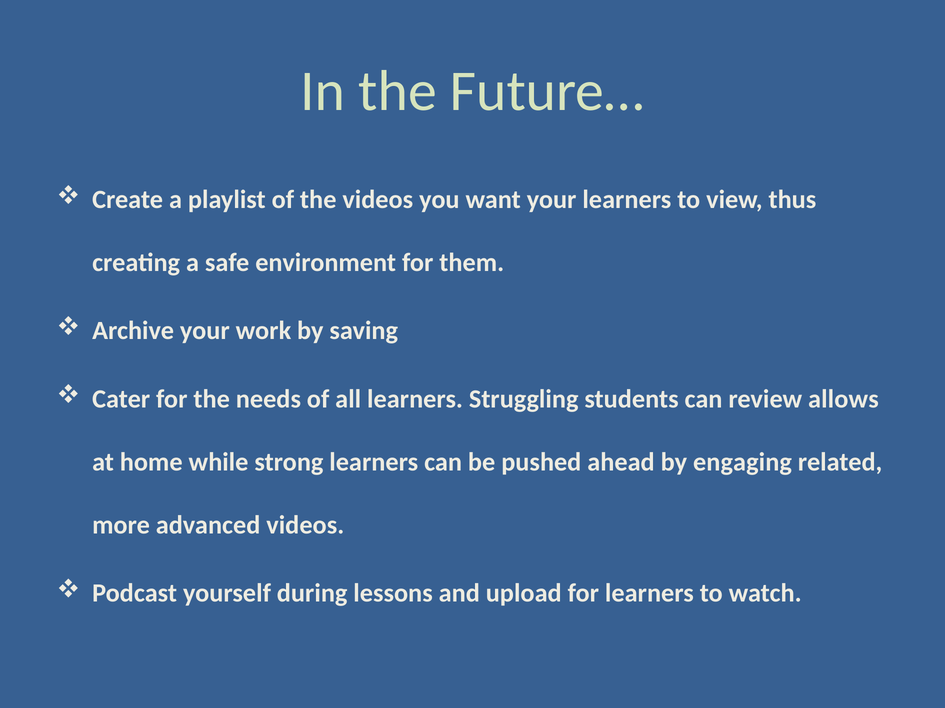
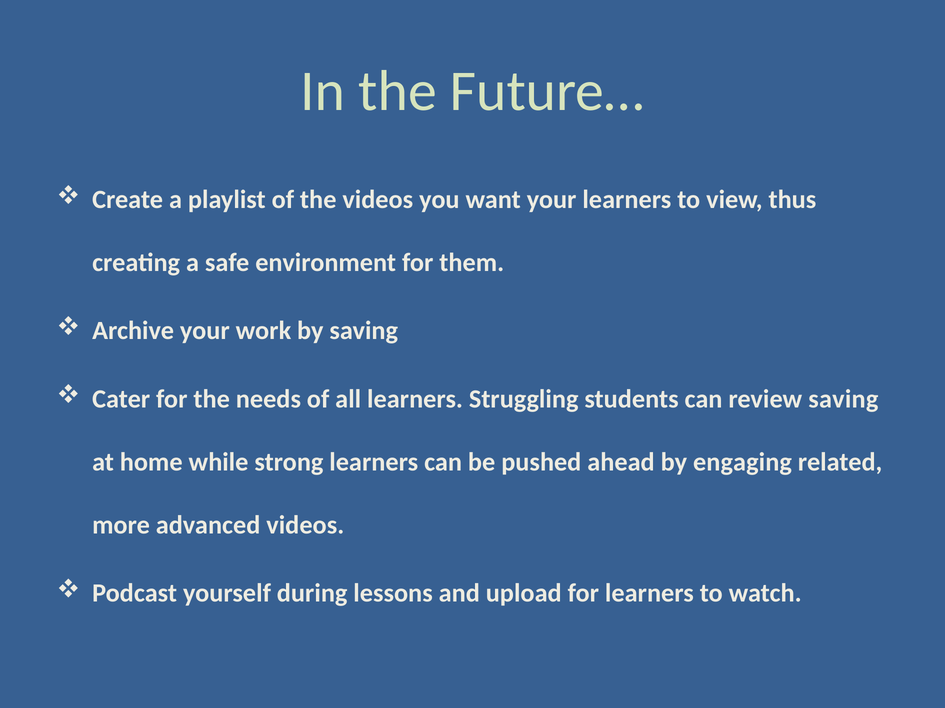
review allows: allows -> saving
